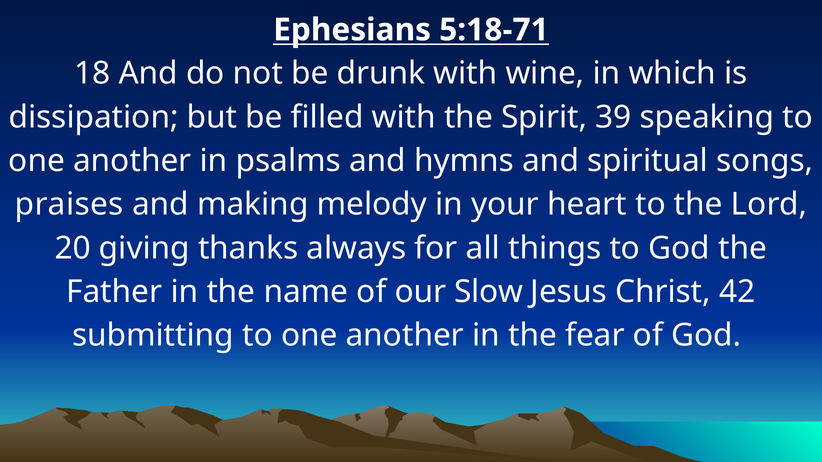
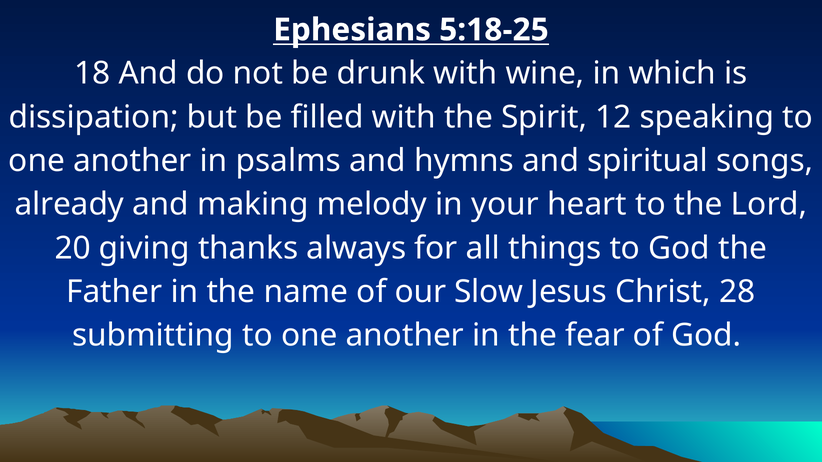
5:18-71: 5:18-71 -> 5:18-25
39: 39 -> 12
praises: praises -> already
42: 42 -> 28
